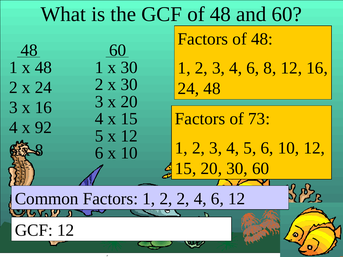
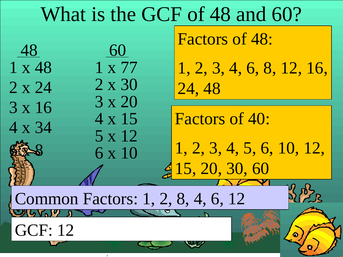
1 x 30: 30 -> 77
73: 73 -> 40
92: 92 -> 34
2 2: 2 -> 8
